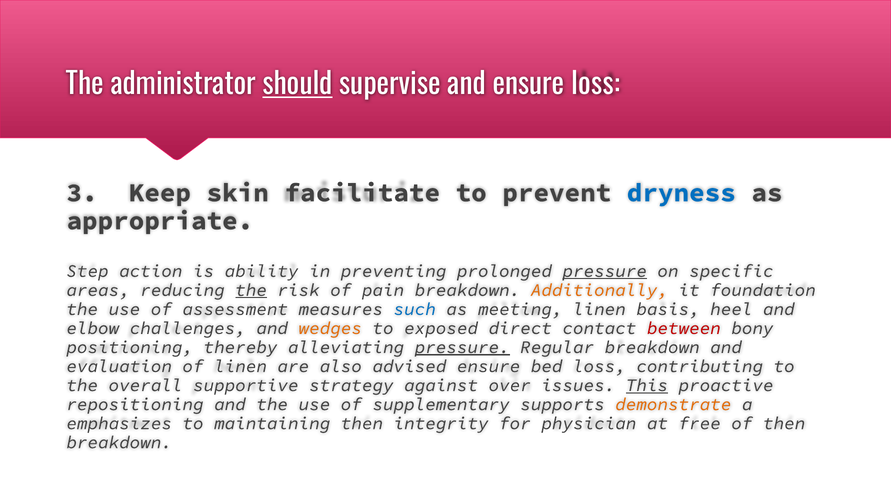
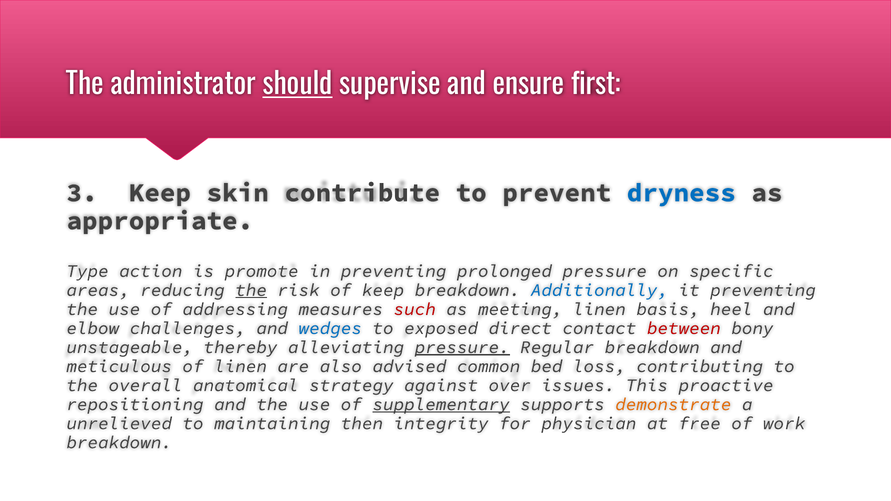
ensure loss: loss -> first
facilitate: facilitate -> contribute
Step: Step -> Type
ability: ability -> promote
pressure at (605, 271) underline: present -> none
of pain: pain -> keep
Additionally colour: orange -> blue
it foundation: foundation -> preventing
assessment: assessment -> addressing
such colour: blue -> red
wedges colour: orange -> blue
positioning: positioning -> unstageable
evaluation: evaluation -> meticulous
advised ensure: ensure -> common
supportive: supportive -> anatomical
This underline: present -> none
supplementary underline: none -> present
emphasizes: emphasizes -> unrelieved
of then: then -> work
